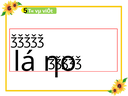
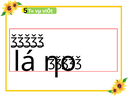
ǯǯǯǯǯ at (27, 40) underline: none -> present
